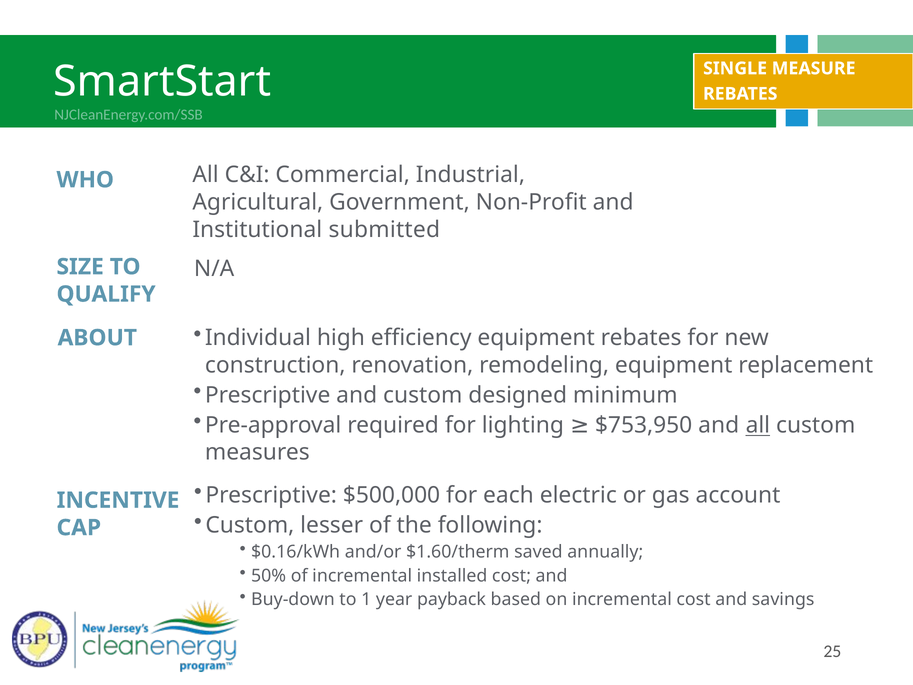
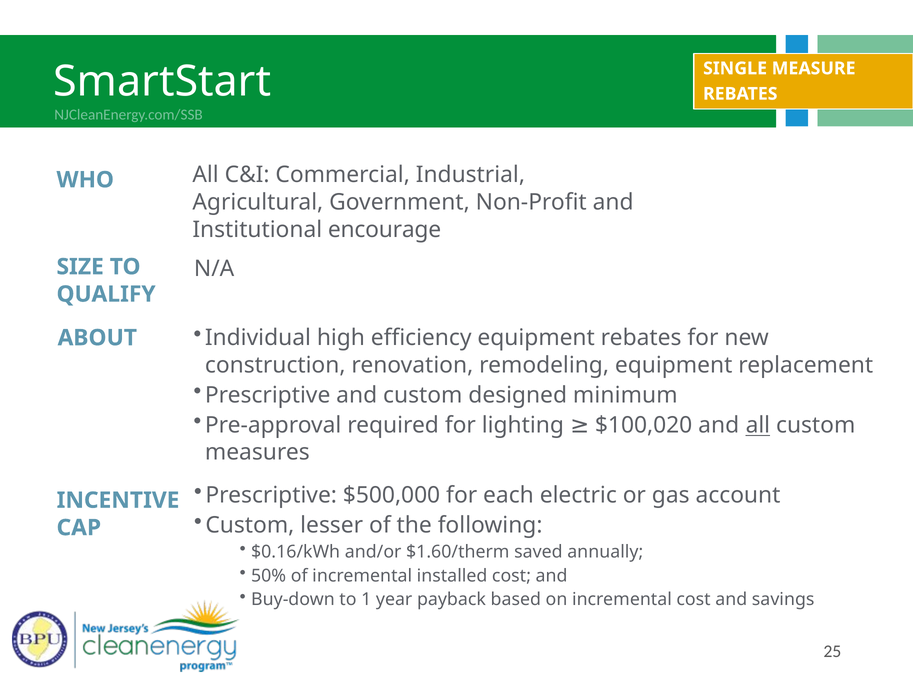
submitted: submitted -> encourage
$753,950: $753,950 -> $100,020
